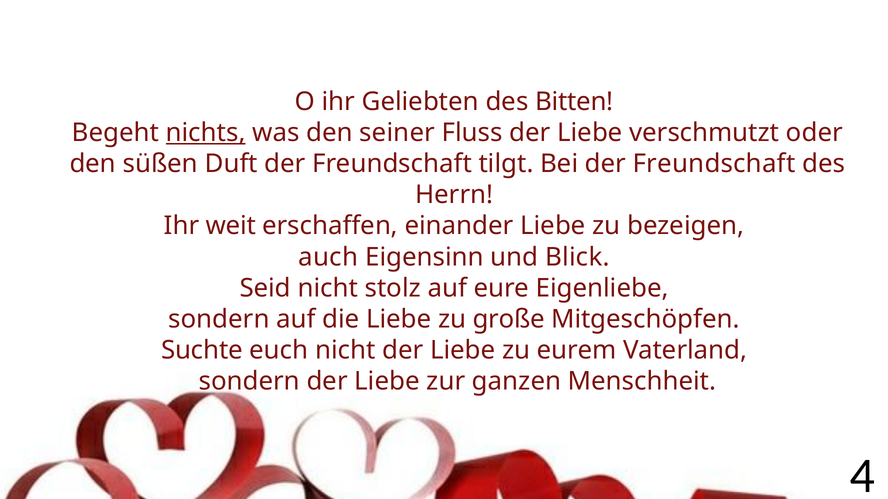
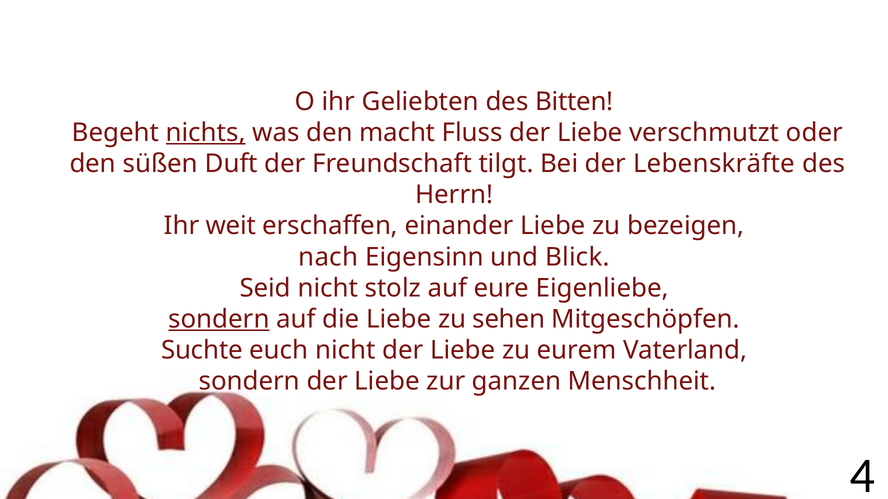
seiner: seiner -> macht
Bei der Freundschaft: Freundschaft -> Lebenskräfte
auch: auch -> nach
sondern at (219, 319) underline: none -> present
große: große -> sehen
